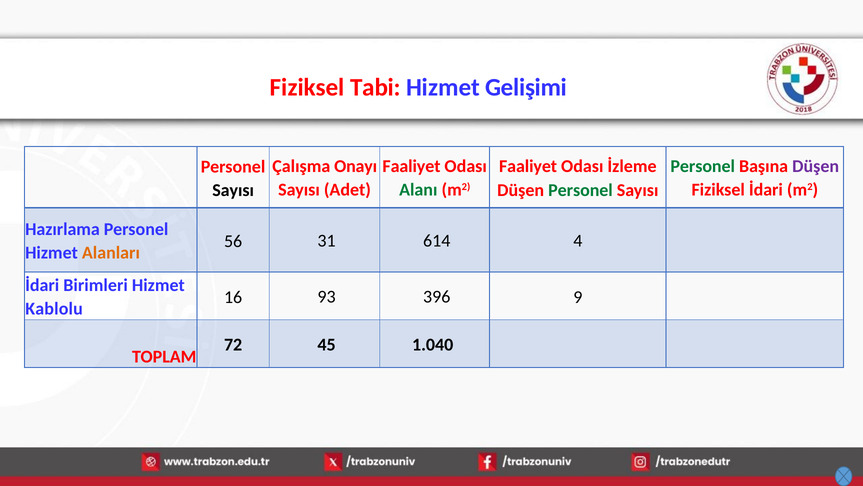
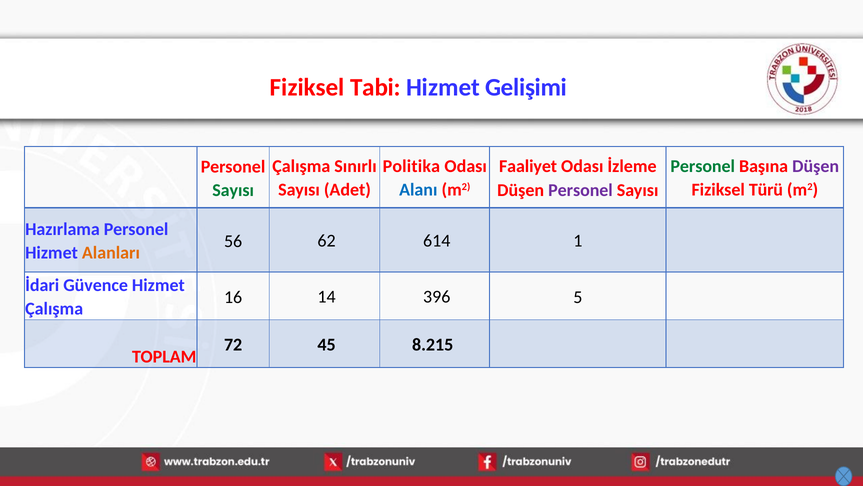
Onayı: Onayı -> Sınırlı
Faaliyet at (411, 166): Faaliyet -> Politika
Alanı colour: green -> blue
Fiziksel İdari: İdari -> Türü
Personel at (580, 190) colour: green -> purple
Sayısı at (233, 190) colour: black -> green
31: 31 -> 62
4: 4 -> 1
Birimleri: Birimleri -> Güvence
93: 93 -> 14
9: 9 -> 5
Kablolu at (54, 309): Kablolu -> Çalışma
1.040: 1.040 -> 8.215
